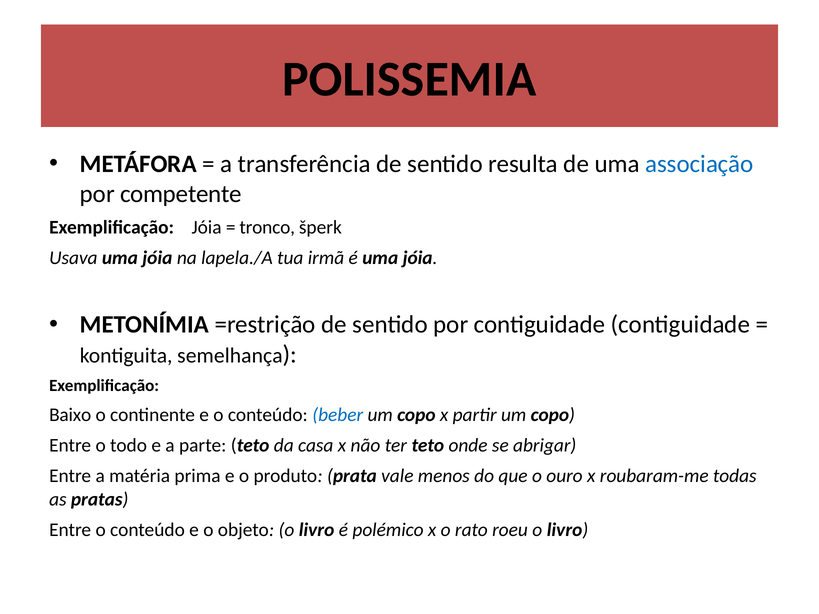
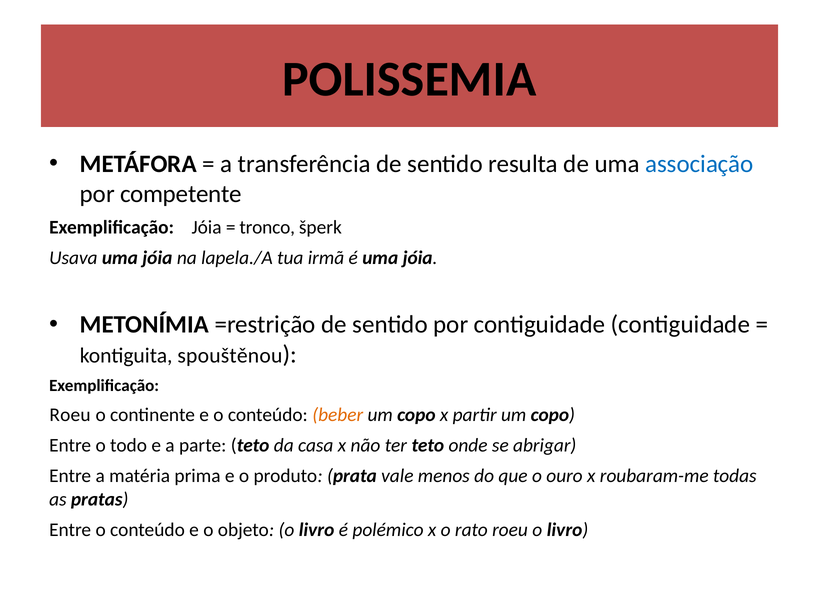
semelhança: semelhança -> spouštěnou
Baixo at (70, 415): Baixo -> Roeu
beber colour: blue -> orange
